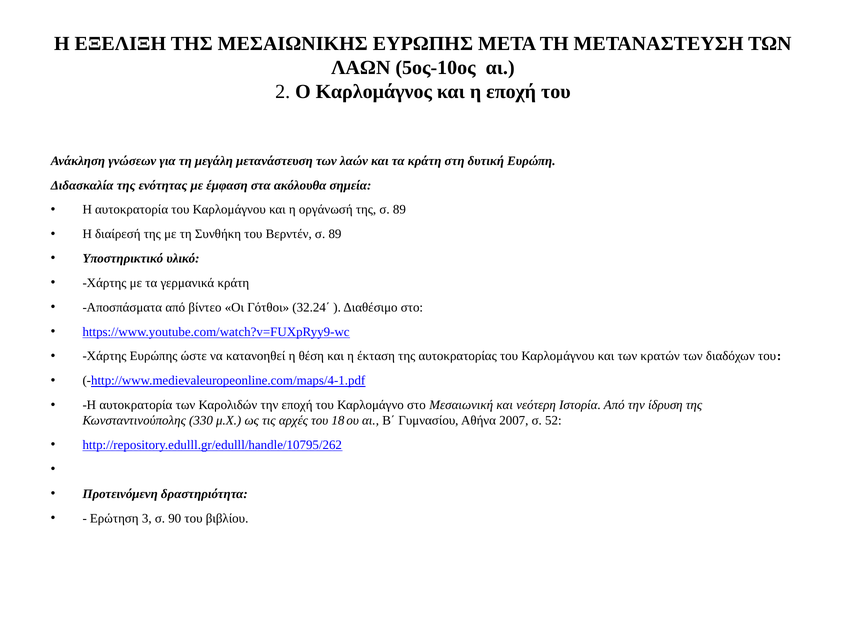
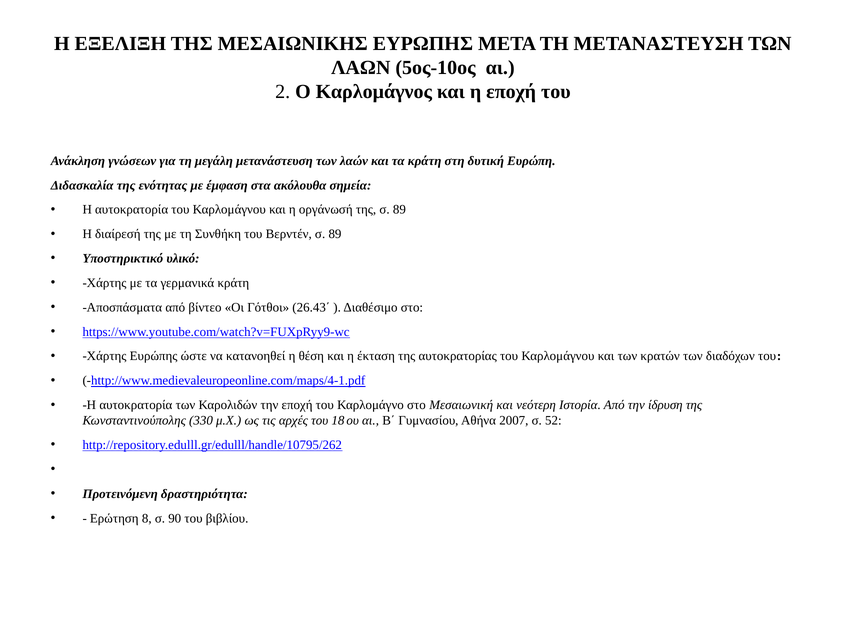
32.24΄: 32.24΄ -> 26.43΄
3: 3 -> 8
